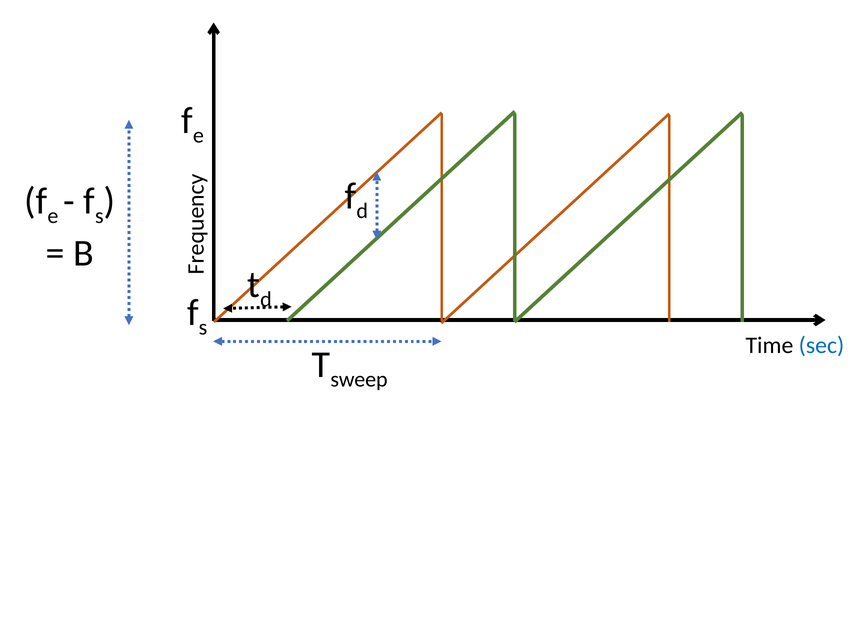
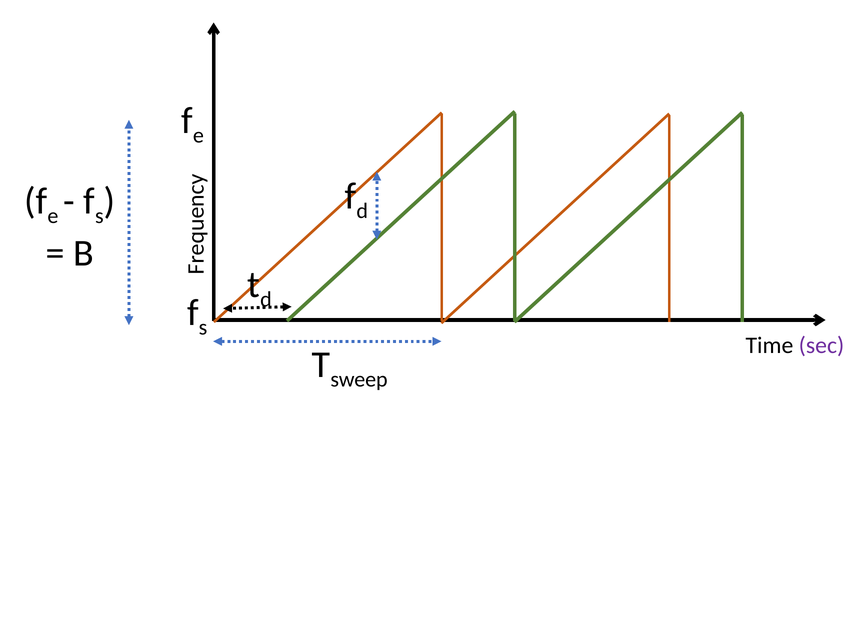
sec colour: blue -> purple
